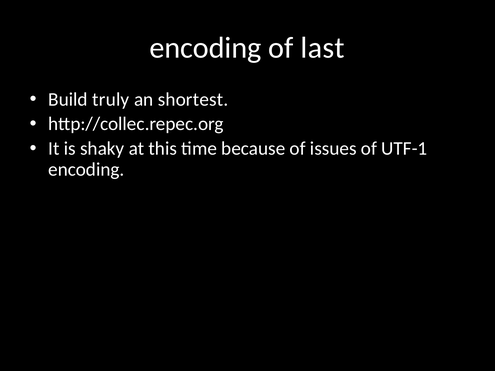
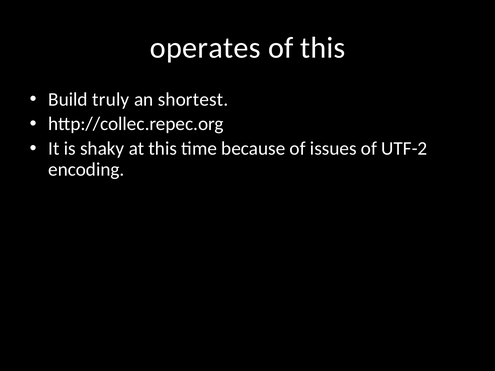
encoding at (206, 48): encoding -> operates
of last: last -> this
UTF-1: UTF-1 -> UTF-2
